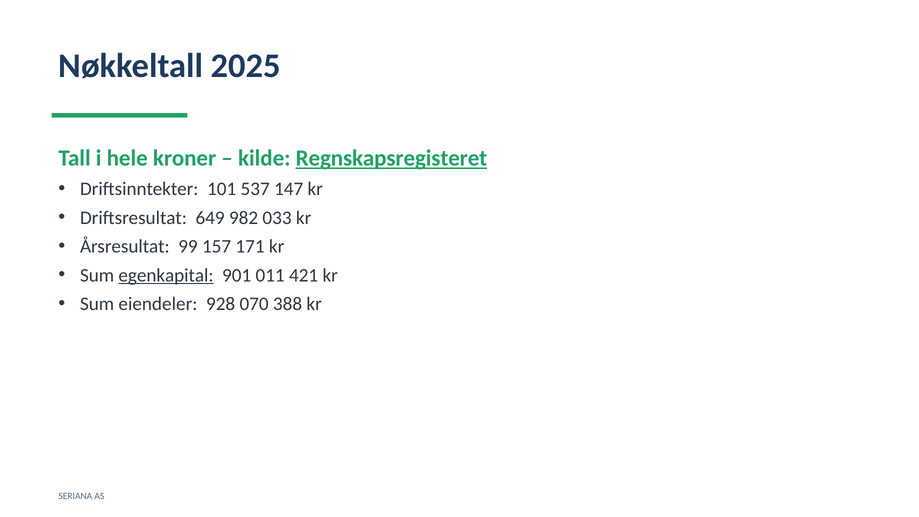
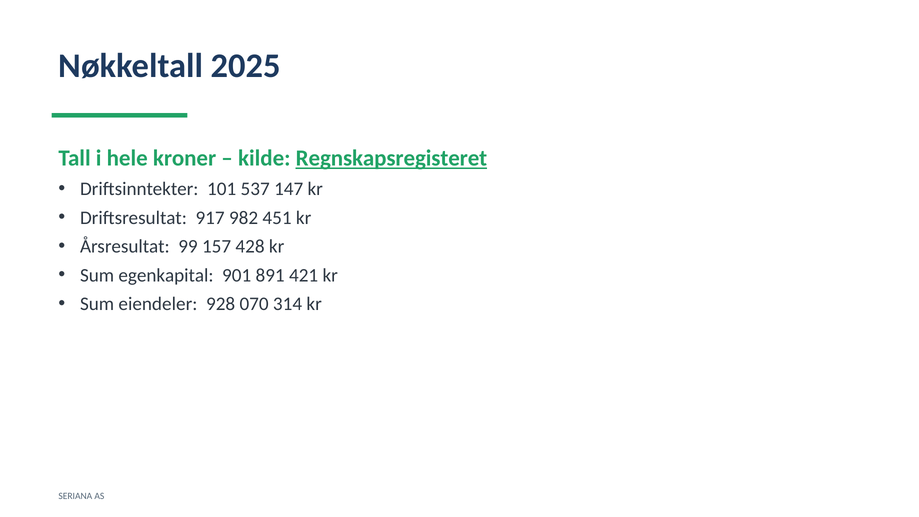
649: 649 -> 917
033: 033 -> 451
171: 171 -> 428
egenkapital underline: present -> none
011: 011 -> 891
388: 388 -> 314
